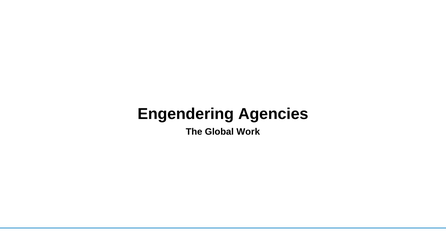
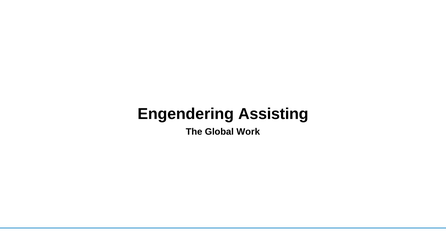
Agencies: Agencies -> Assisting
